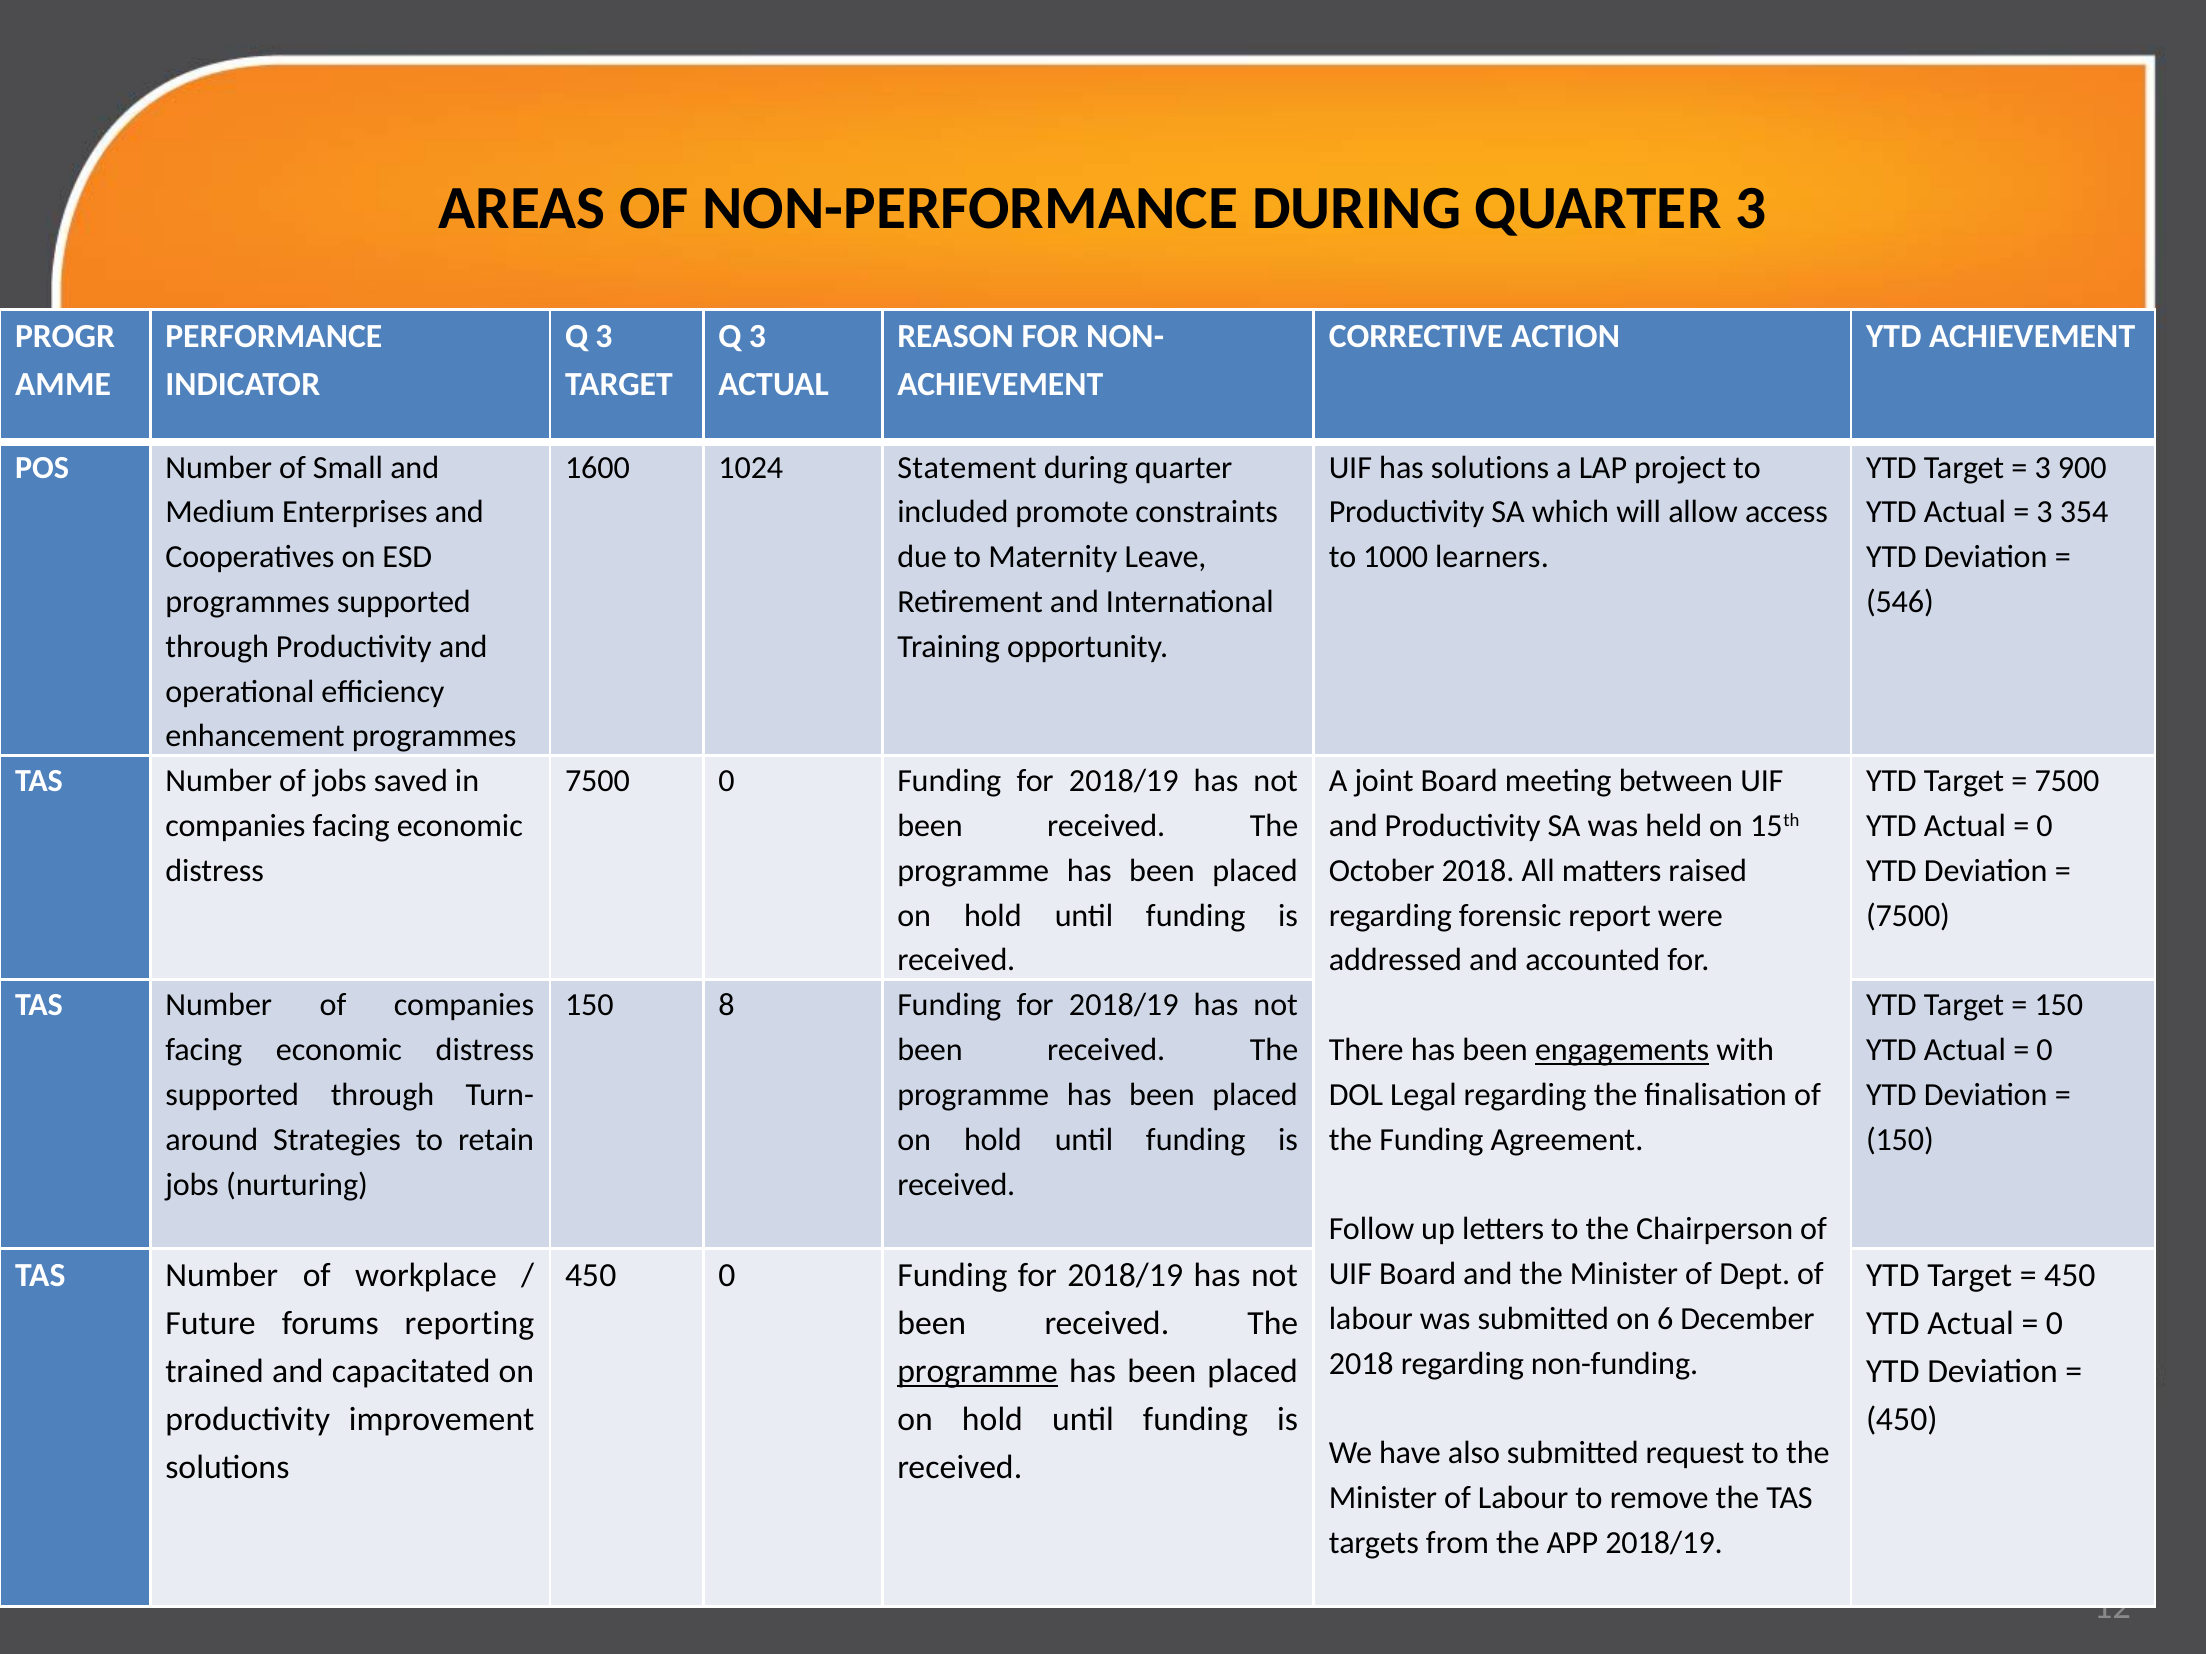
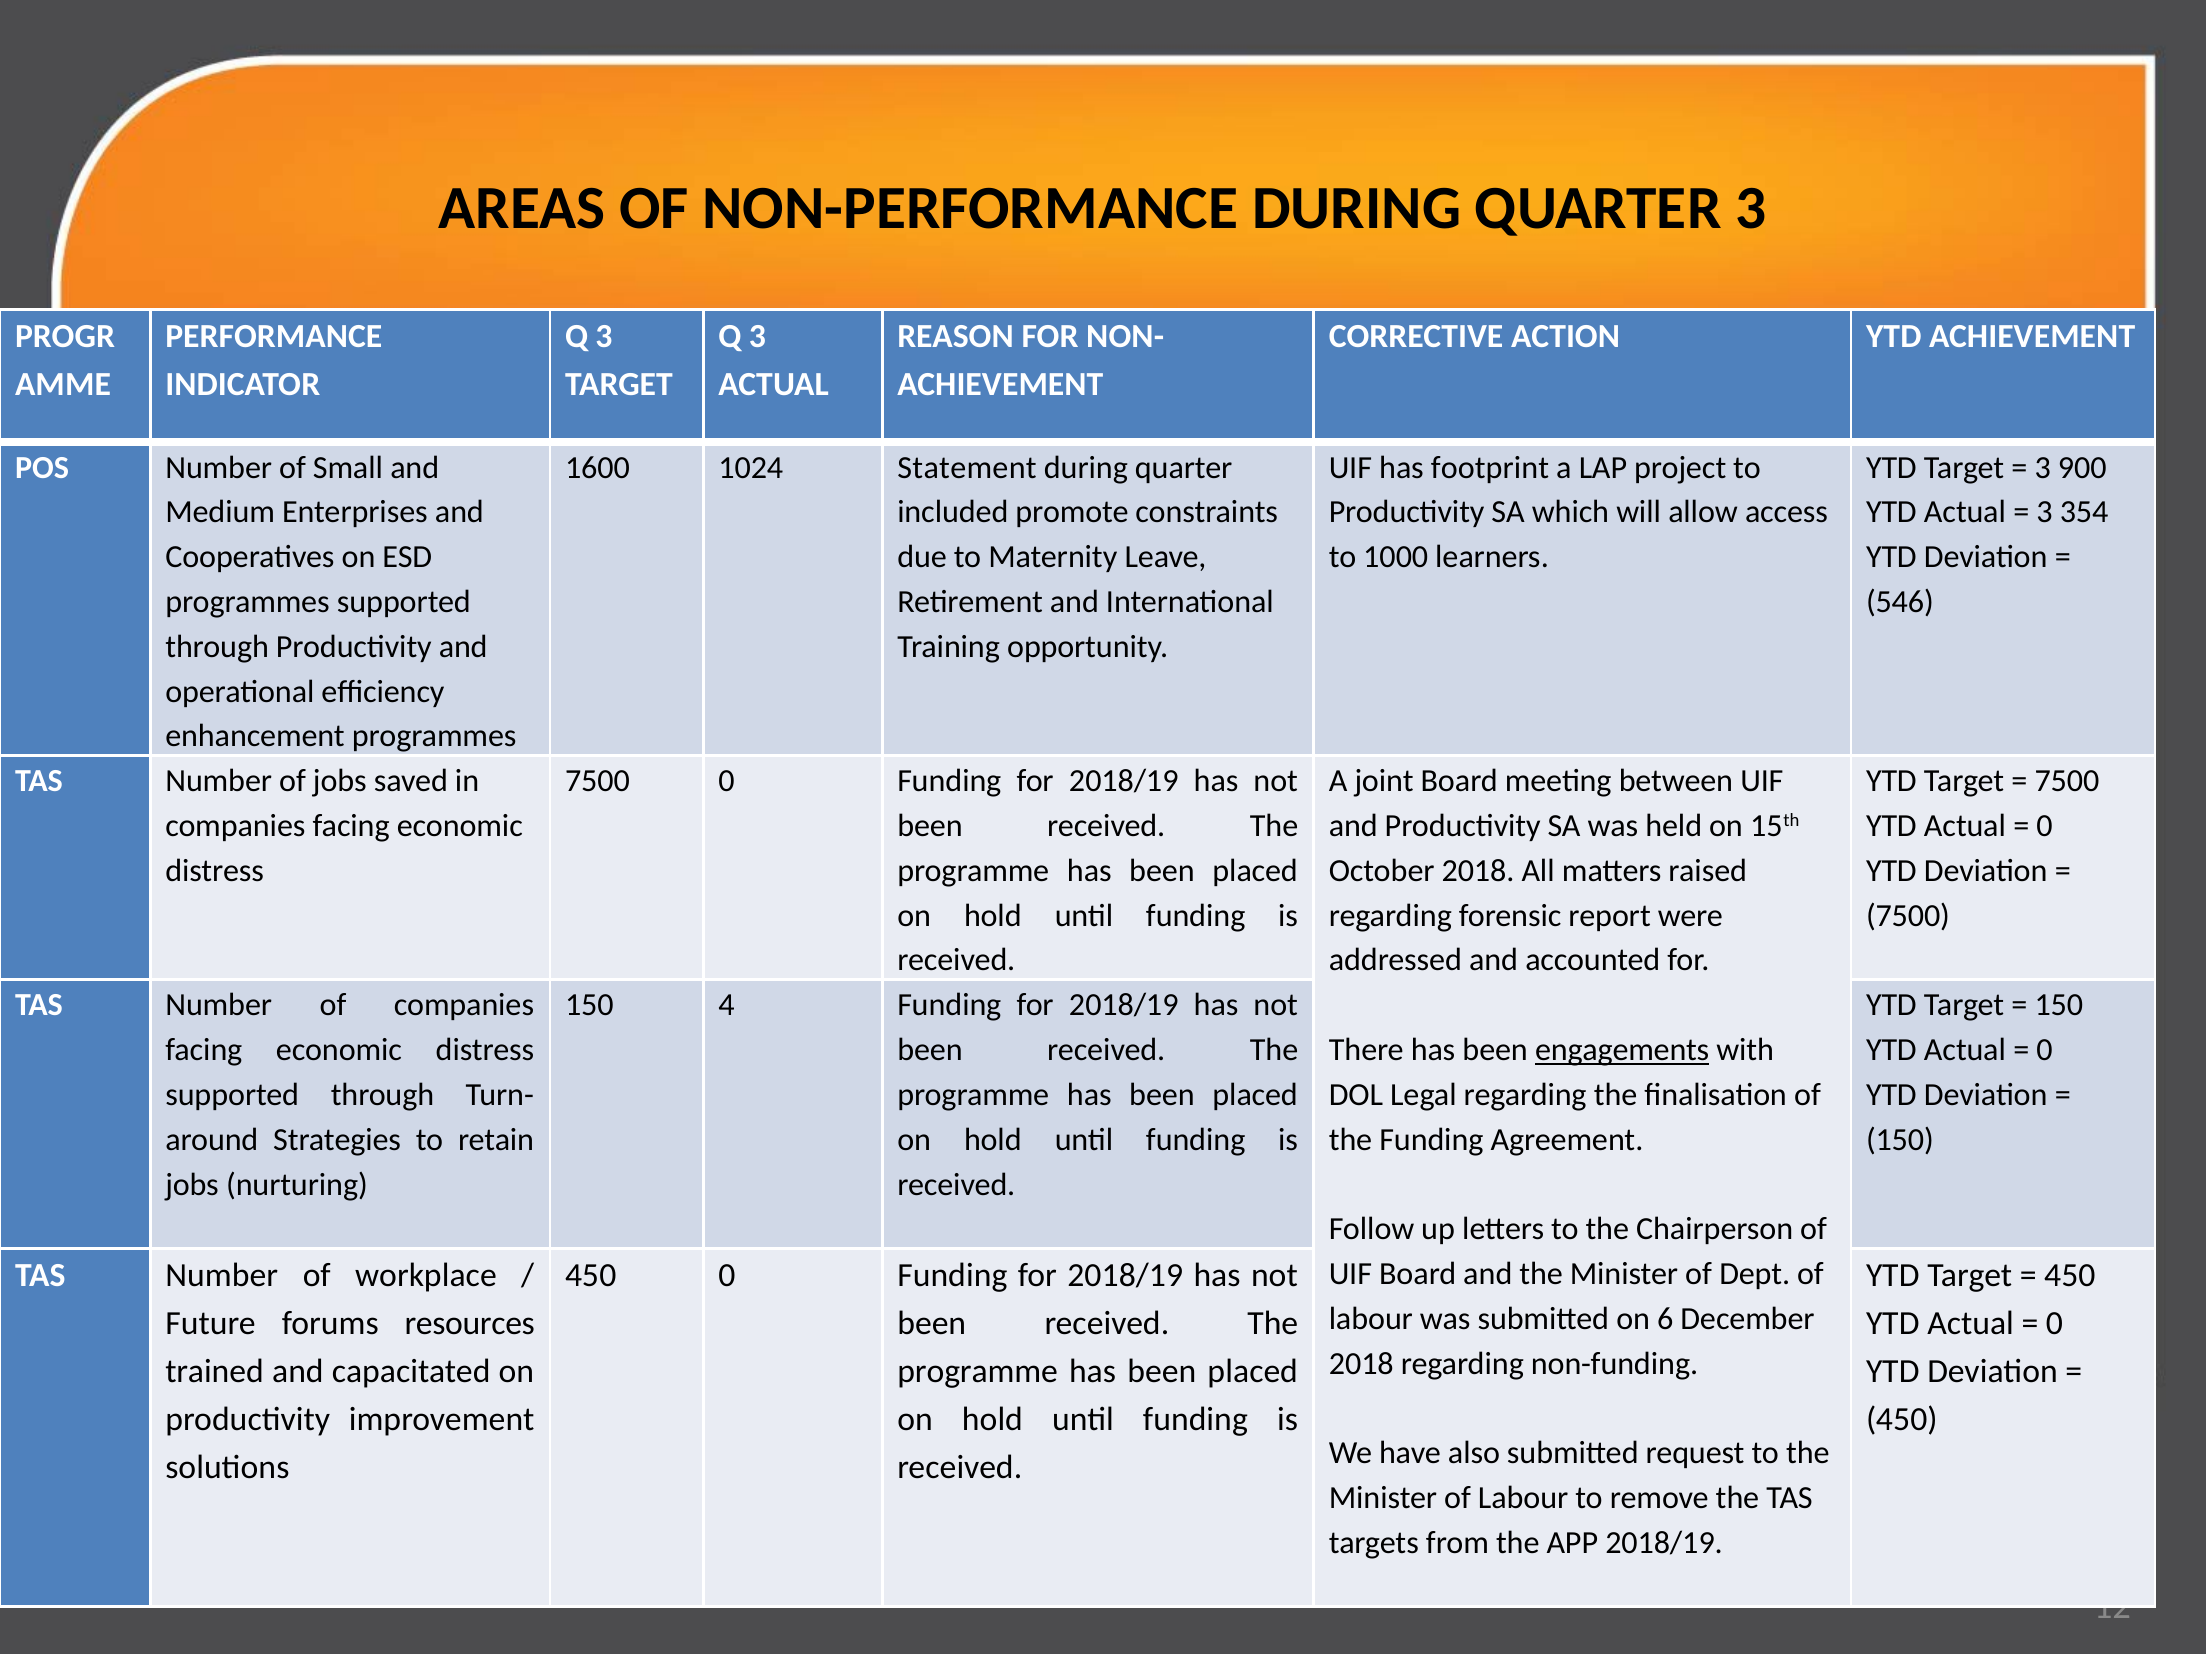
has solutions: solutions -> footprint
8: 8 -> 4
reporting: reporting -> resources
programme at (978, 1372) underline: present -> none
